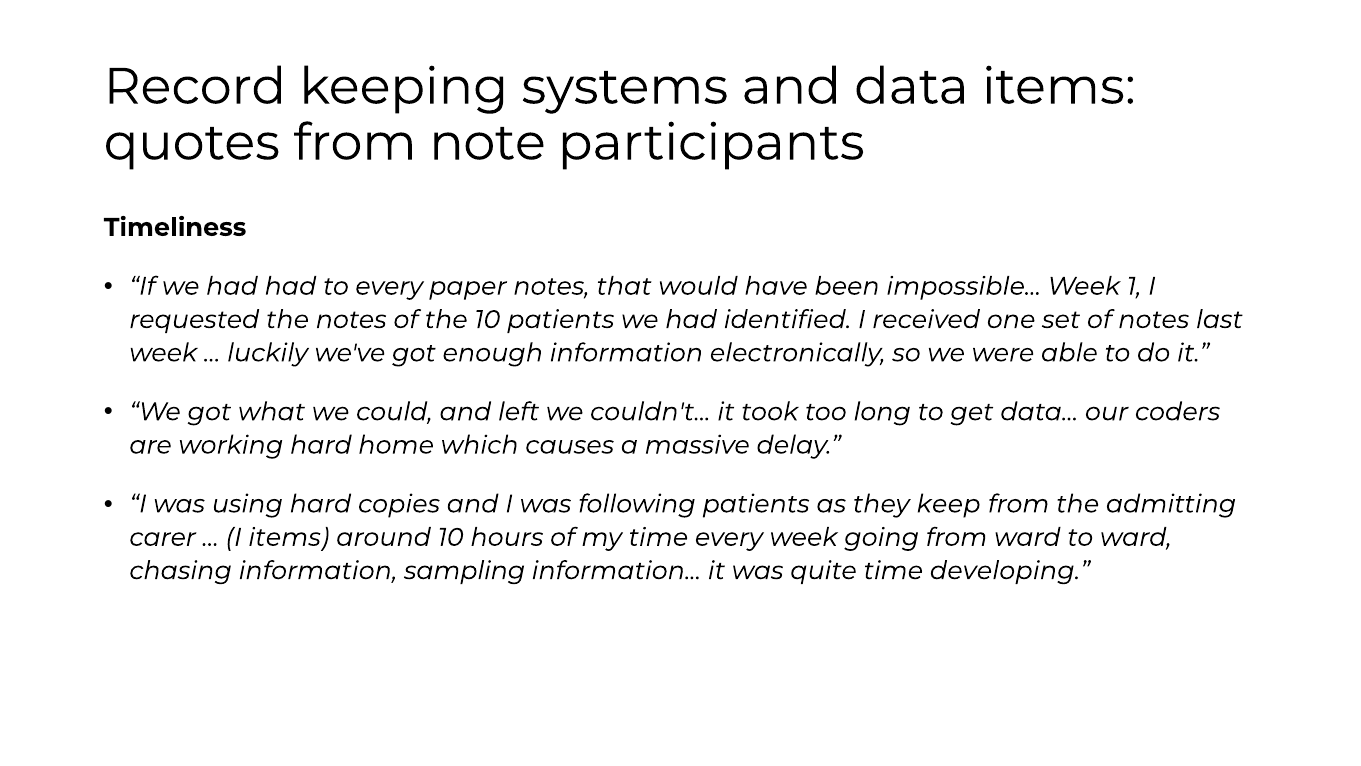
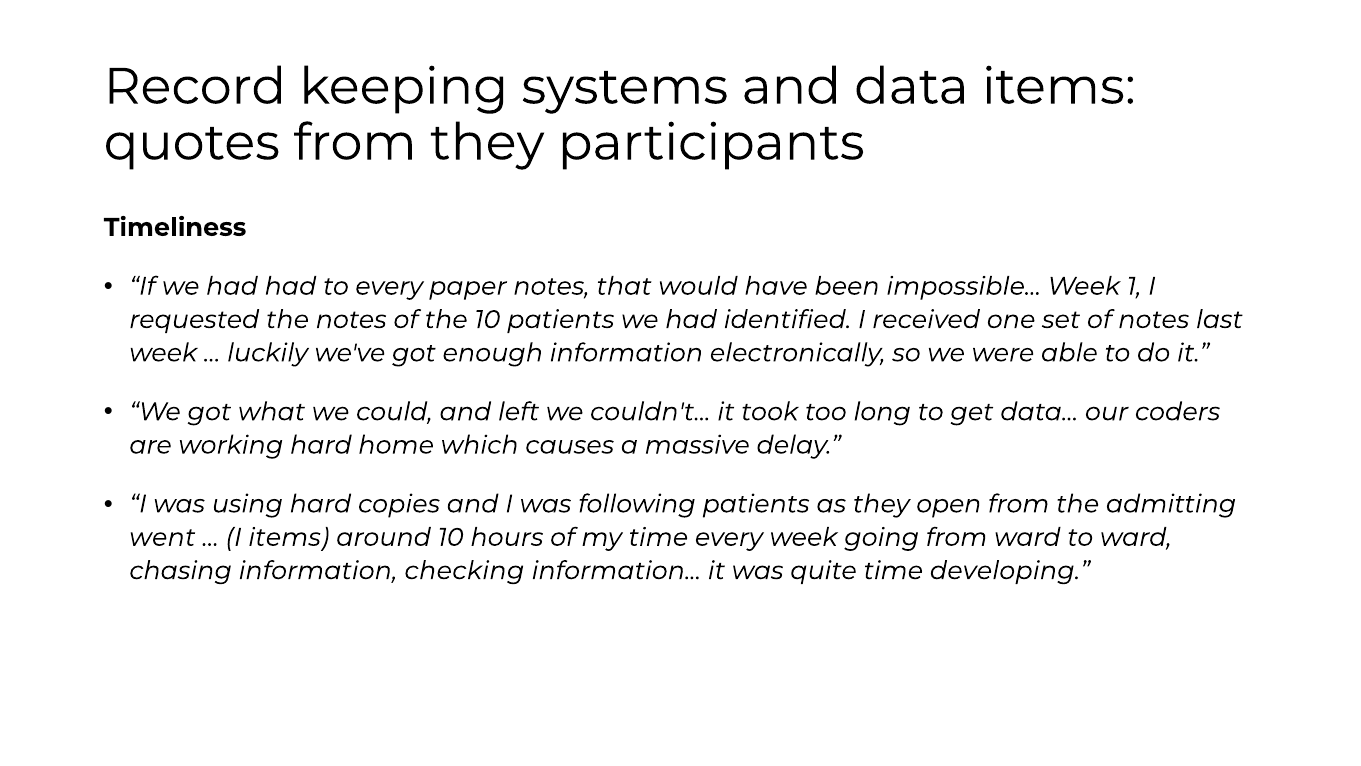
from note: note -> they
keep: keep -> open
carer: carer -> went
sampling: sampling -> checking
